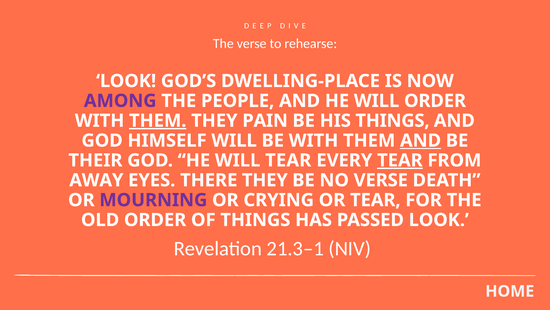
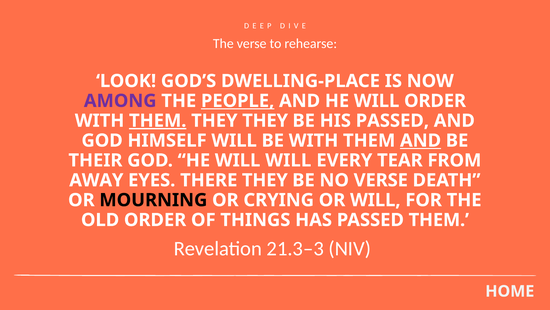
PEOPLE underline: none -> present
THEY PAIN: PAIN -> THEY
HIS THINGS: THINGS -> PASSED
WILL TEAR: TEAR -> WILL
TEAR at (400, 160) underline: present -> none
MOURNING colour: purple -> black
OR TEAR: TEAR -> WILL
PASSED LOOK: LOOK -> THEM
21.3–1: 21.3–1 -> 21.3–3
